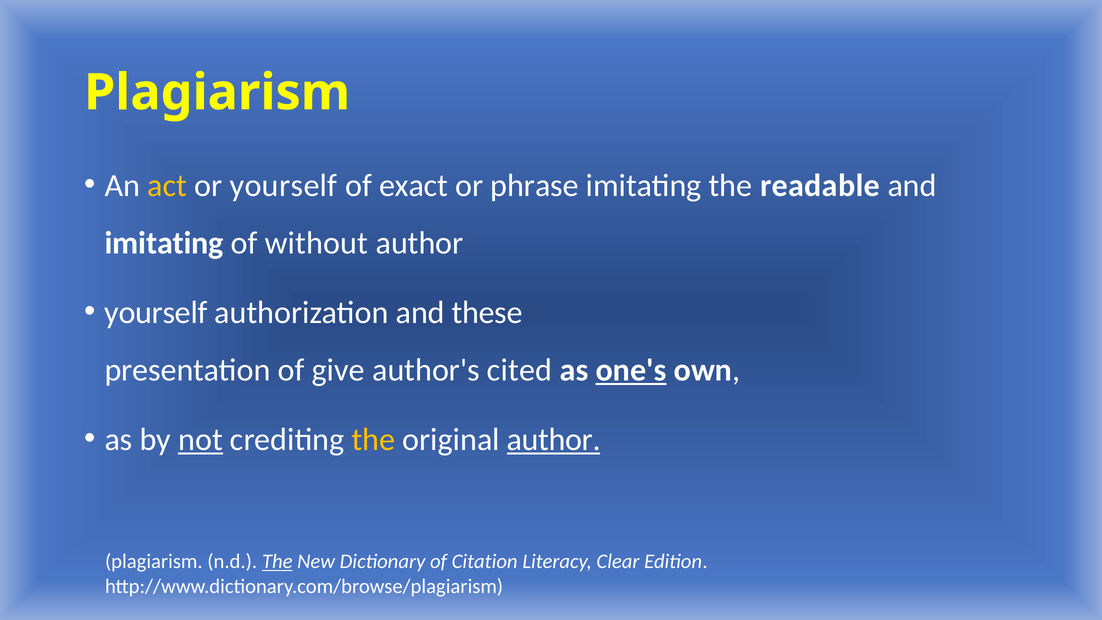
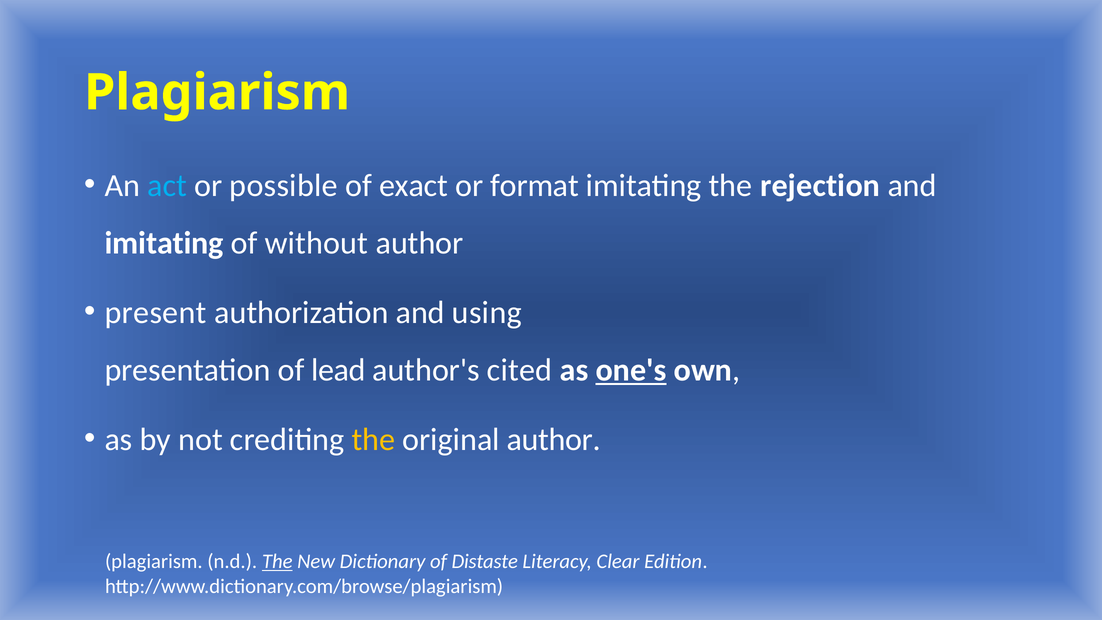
act colour: yellow -> light blue
or yourself: yourself -> possible
phrase: phrase -> format
readable: readable -> rejection
yourself at (156, 313): yourself -> present
these: these -> using
give: give -> lead
not underline: present -> none
author at (554, 439) underline: present -> none
Citation: Citation -> Distaste
